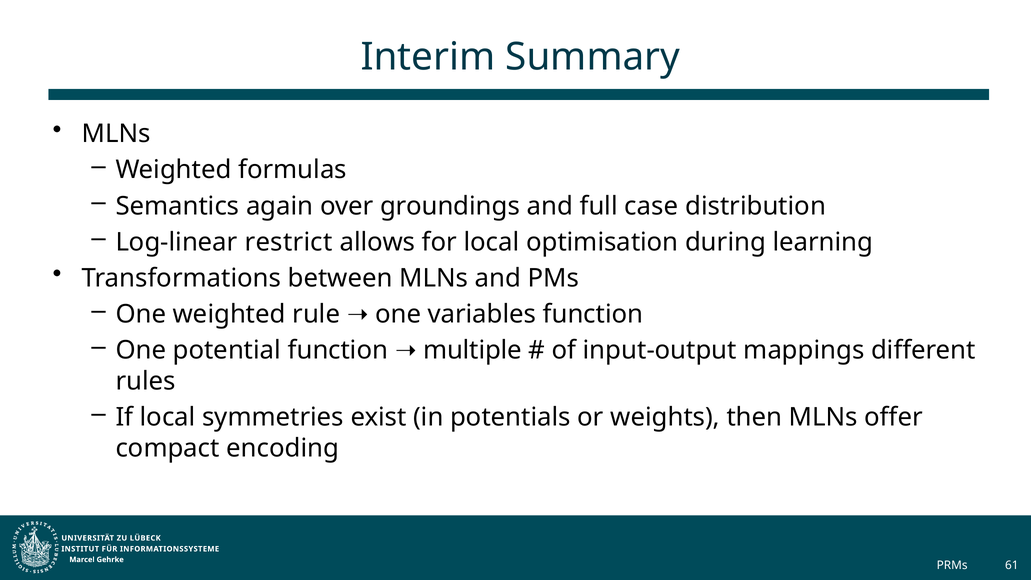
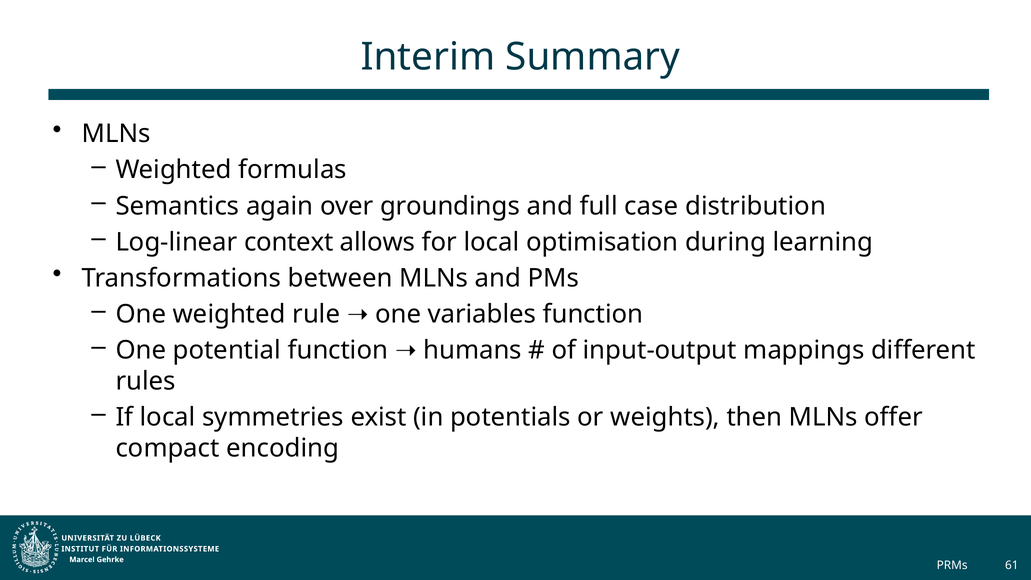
restrict: restrict -> context
multiple: multiple -> humans
